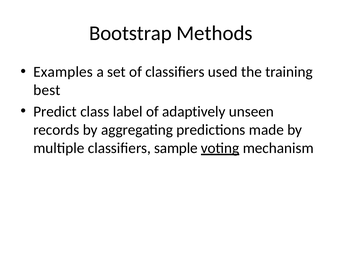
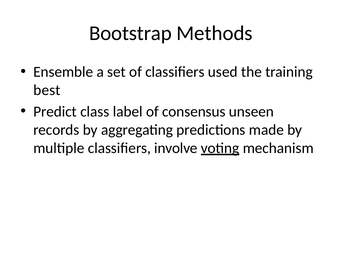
Examples: Examples -> Ensemble
adaptively: adaptively -> consensus
sample: sample -> involve
